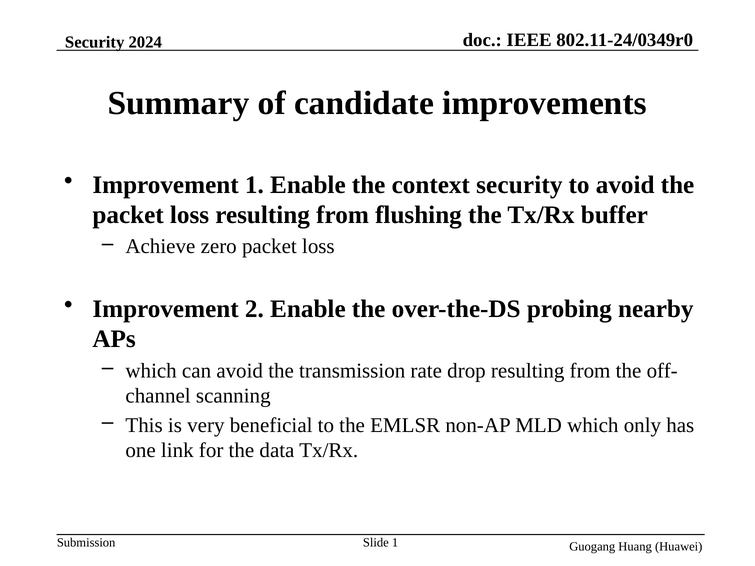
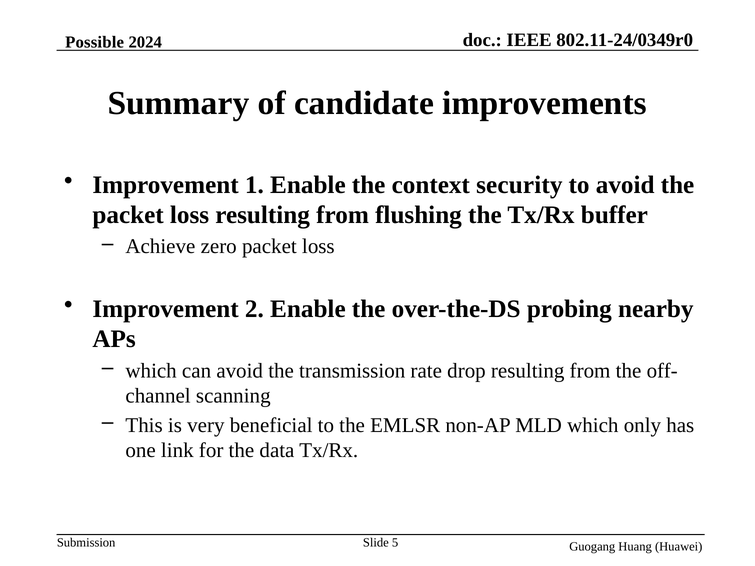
Security at (95, 42): Security -> Possible
Slide 1: 1 -> 5
